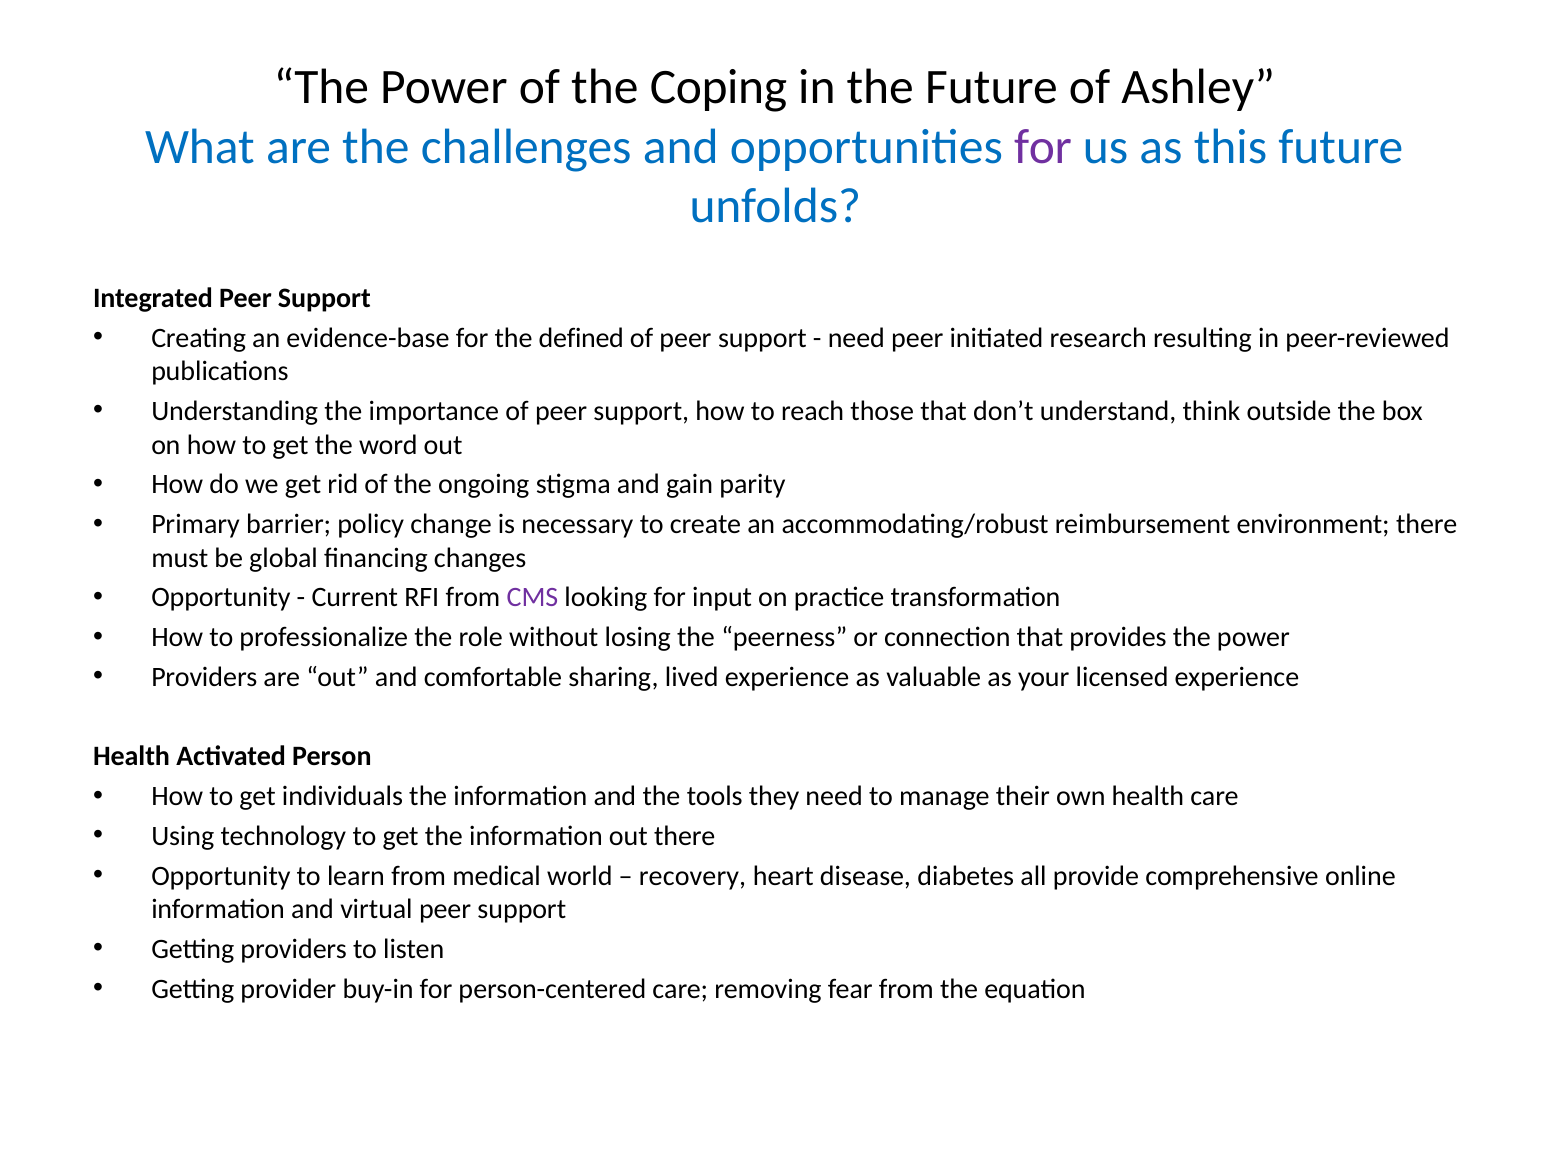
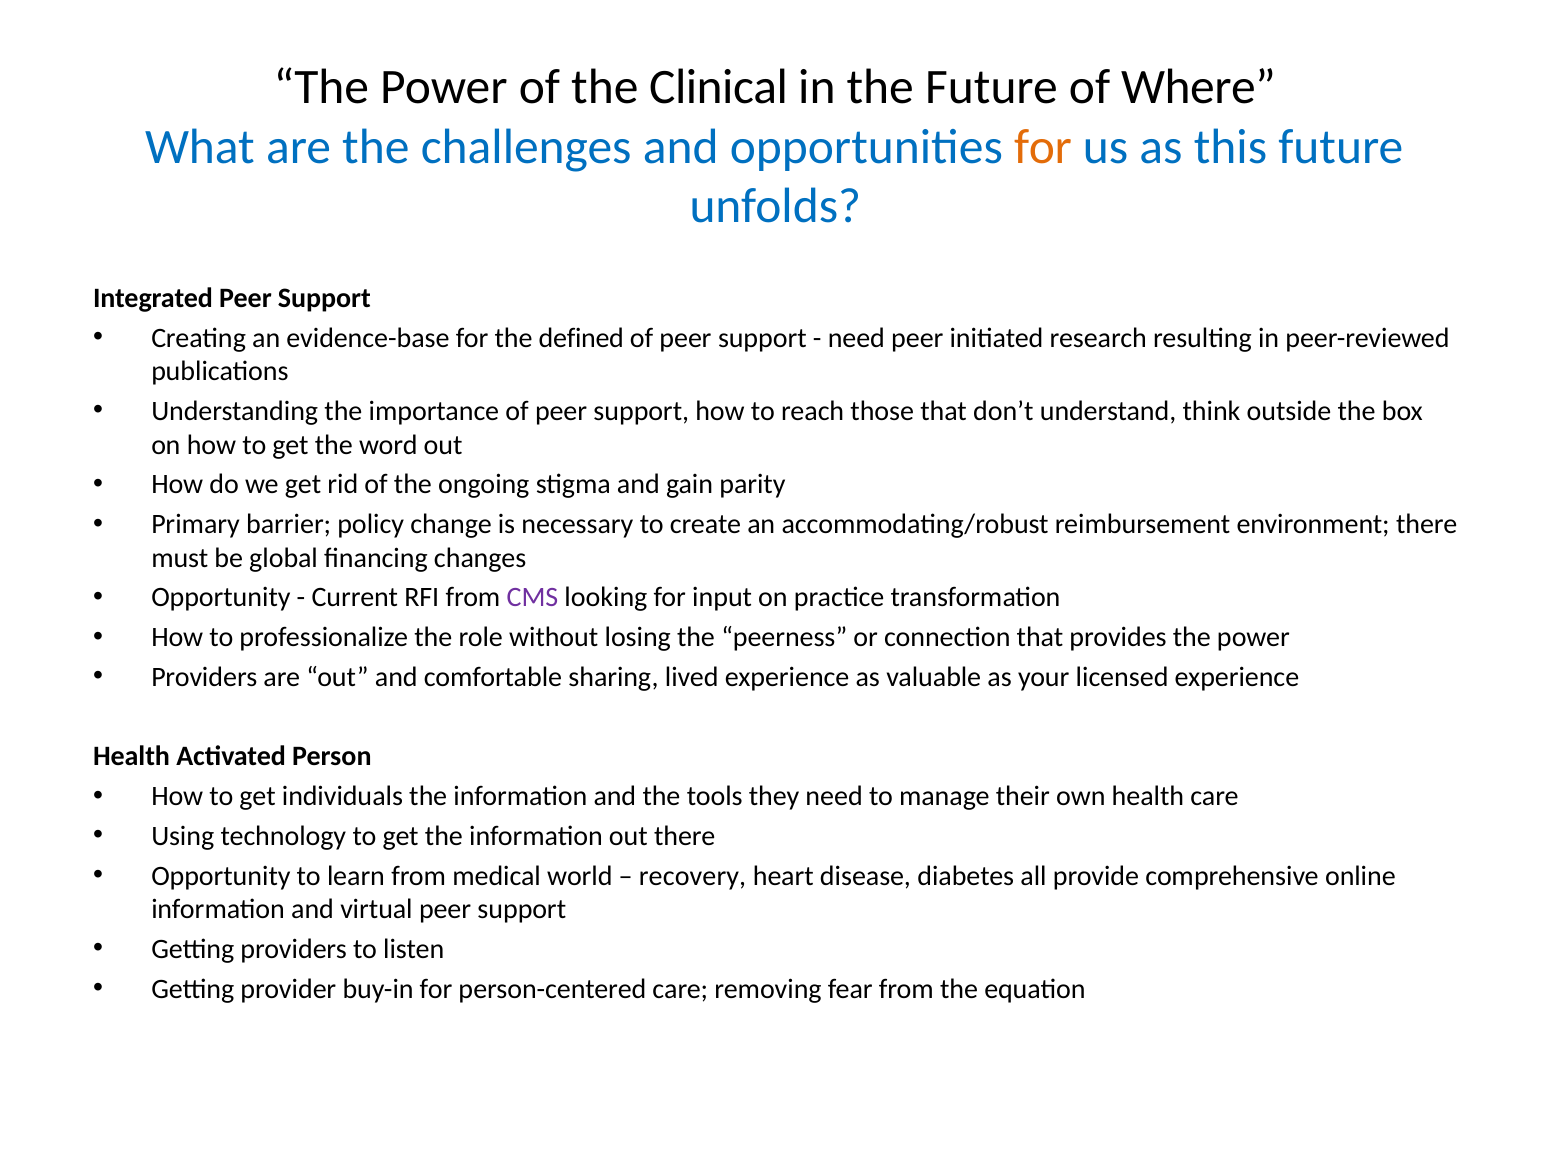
Coping: Coping -> Clinical
Ashley: Ashley -> Where
for at (1043, 147) colour: purple -> orange
